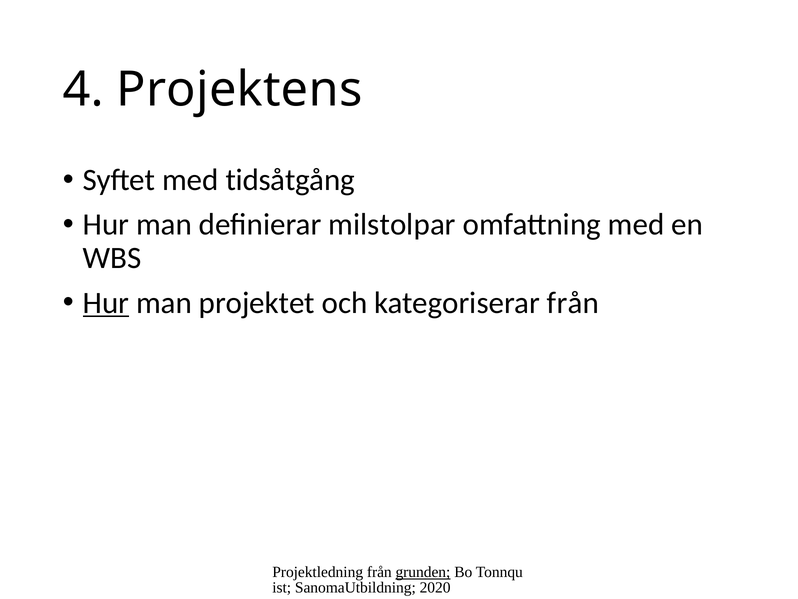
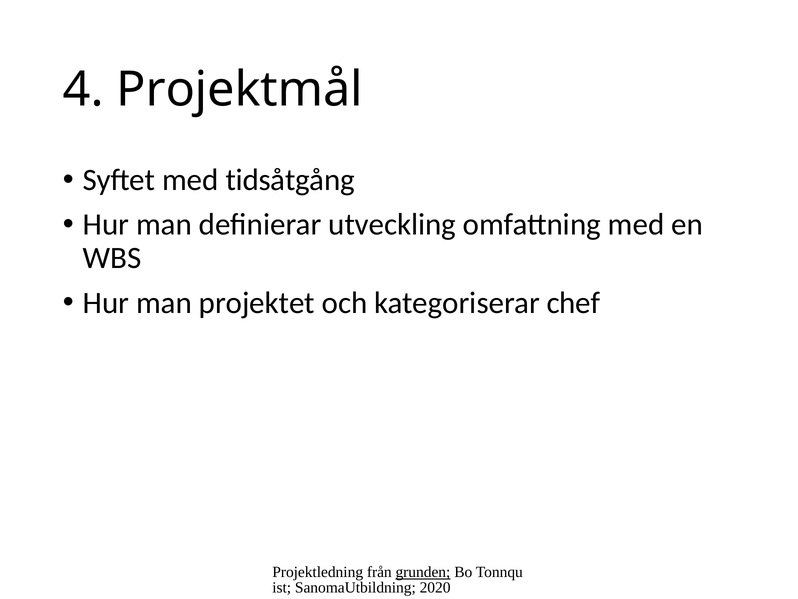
Projektens: Projektens -> Projektmål
milstolpar: milstolpar -> utveckling
Hur at (106, 303) underline: present -> none
kategoriserar från: från -> chef
